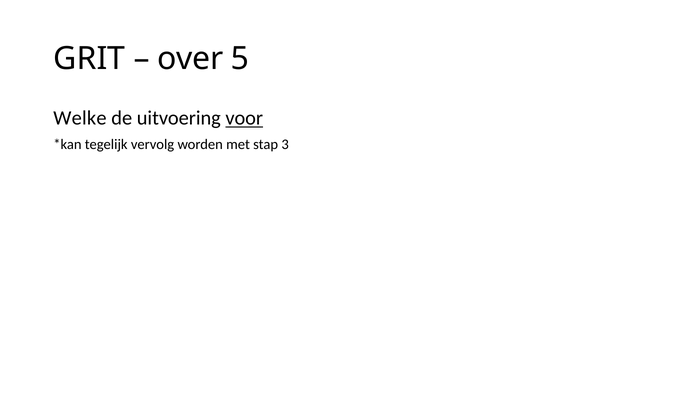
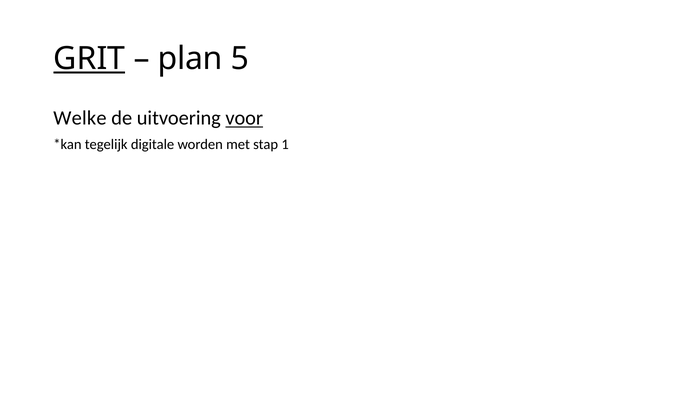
GRIT underline: none -> present
over: over -> plan
vervolg: vervolg -> digitale
3: 3 -> 1
